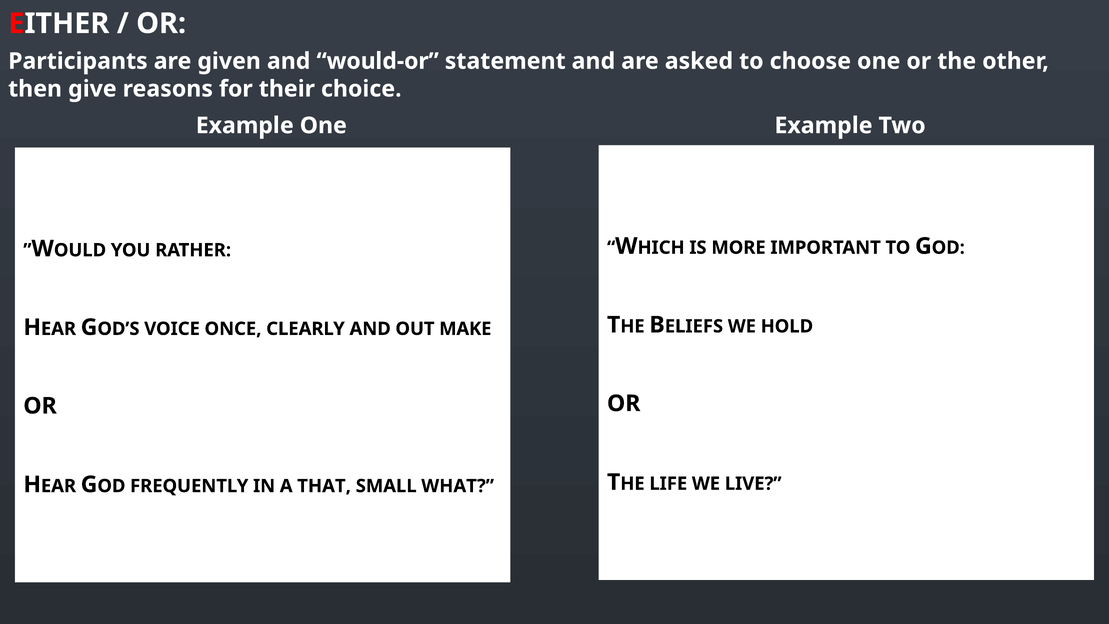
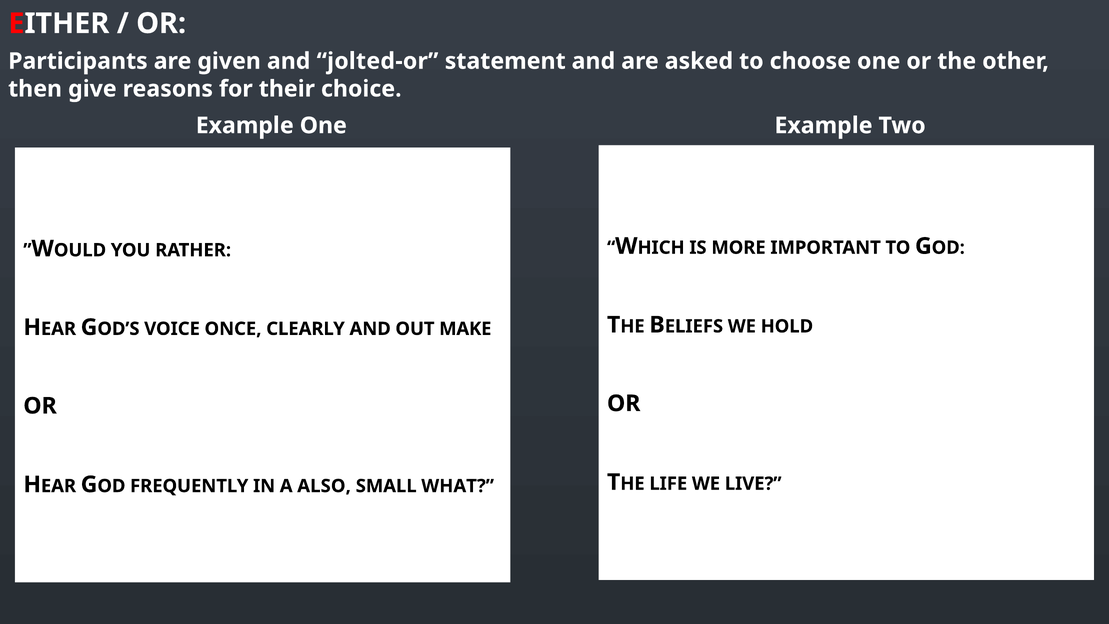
would-or: would-or -> jolted-or
THAT: THAT -> ALSO
